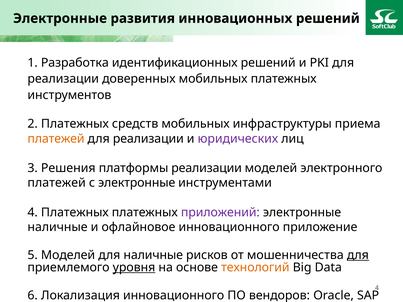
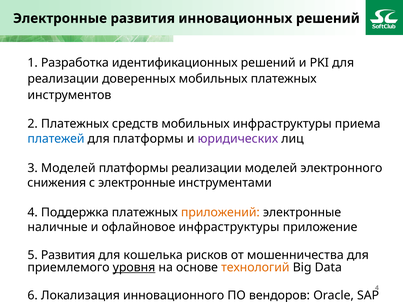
платежей at (56, 139) colour: orange -> blue
реализации at (148, 139): реализации -> платформы
3 Решения: Решения -> Моделей
платежей at (57, 183): платежей -> снижения
4 Платежных: Платежных -> Поддержка
приложений colour: purple -> orange
офлайновое инновационного: инновационного -> инфраструктуры
5 Моделей: Моделей -> Развития
для наличные: наличные -> кошелька
для at (358, 255) underline: present -> none
